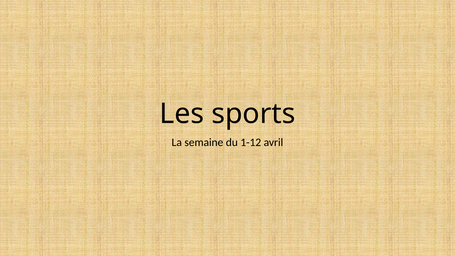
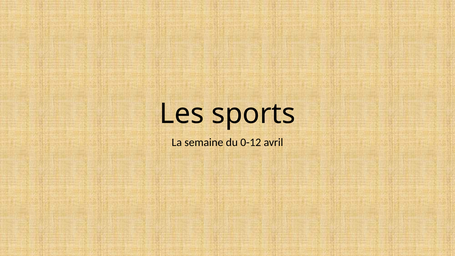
1-12: 1-12 -> 0-12
